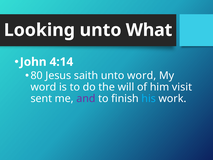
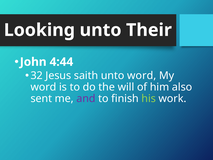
What: What -> Their
4:14: 4:14 -> 4:44
80: 80 -> 32
visit: visit -> also
his colour: light blue -> light green
